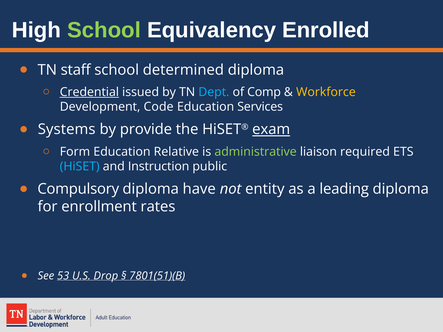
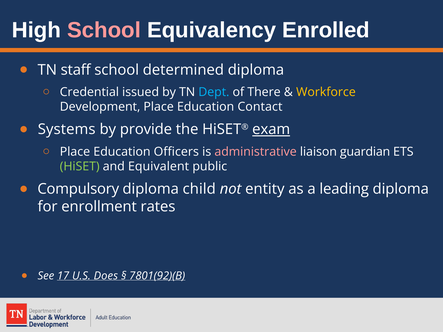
School at (104, 30) colour: light green -> pink
Credential underline: present -> none
Comp: Comp -> There
Development Code: Code -> Place
Services: Services -> Contact
Form at (75, 152): Form -> Place
Relative: Relative -> Officers
administrative colour: light green -> pink
required: required -> guardian
HiSET colour: light blue -> light green
Instruction: Instruction -> Equivalent
have: have -> child
53: 53 -> 17
Drop: Drop -> Does
7801(51)(B: 7801(51)(B -> 7801(92)(B
